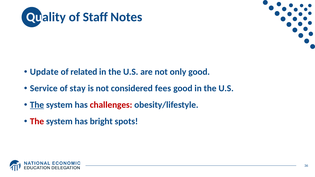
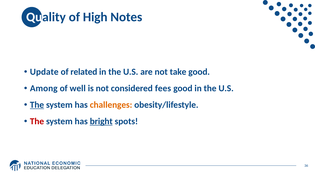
Staff: Staff -> High
only: only -> take
Service: Service -> Among
stay: stay -> well
challenges colour: red -> orange
bright underline: none -> present
